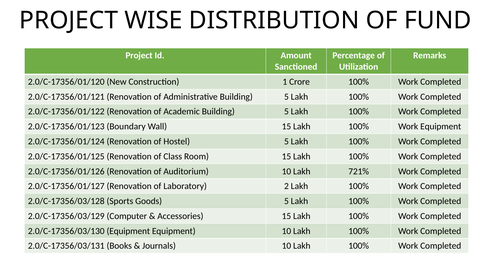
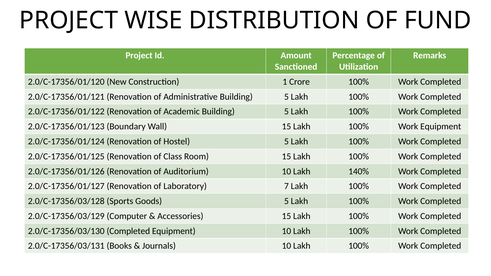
721%: 721% -> 140%
2: 2 -> 7
2.0/C-17356/03/130 Equipment: Equipment -> Completed
